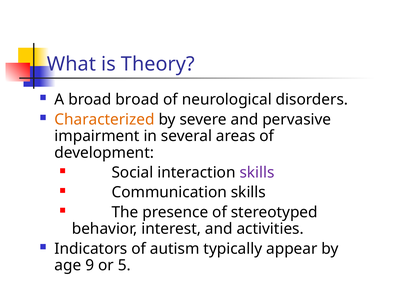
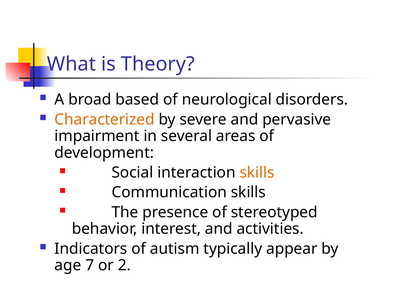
broad broad: broad -> based
skills at (257, 172) colour: purple -> orange
9: 9 -> 7
5: 5 -> 2
